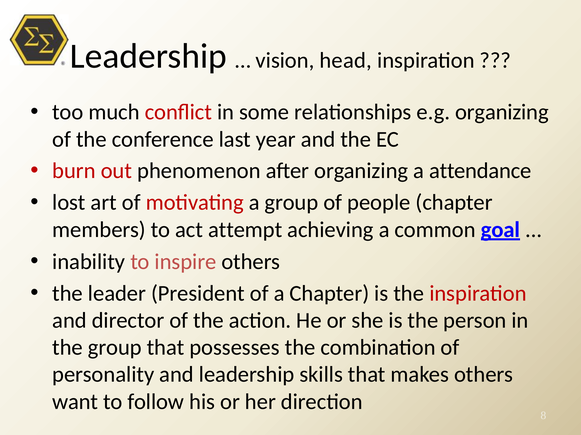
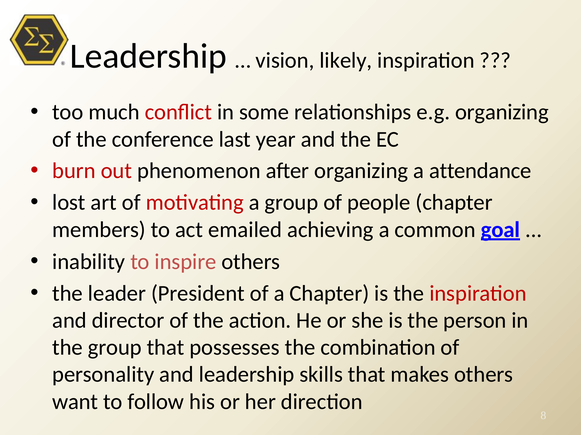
head: head -> likely
attempt: attempt -> emailed
